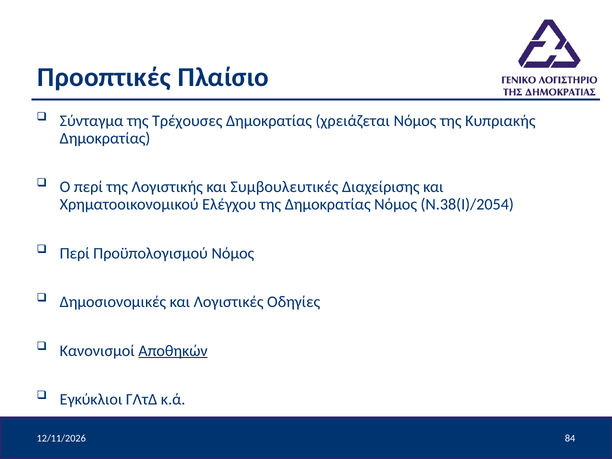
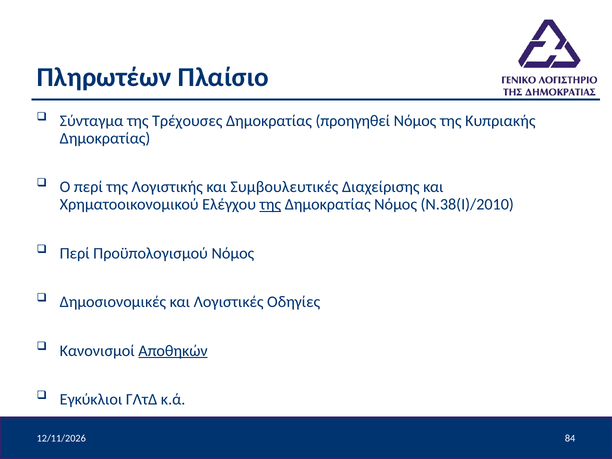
Προοπτικές: Προοπτικές -> Πληρωτέων
χρειάζεται: χρειάζεται -> προηγηθεί
της at (270, 205) underline: none -> present
Ν.38(Ι)/2054: Ν.38(Ι)/2054 -> Ν.38(Ι)/2010
